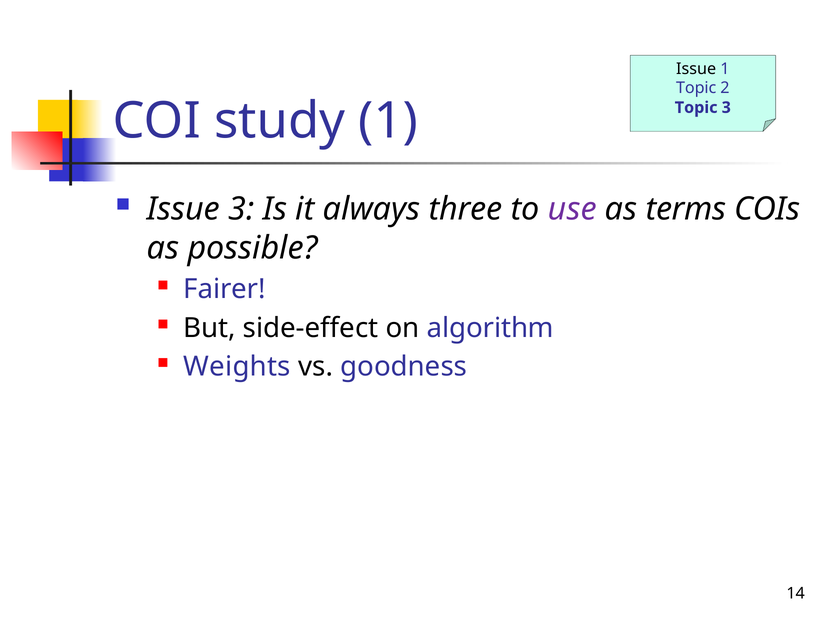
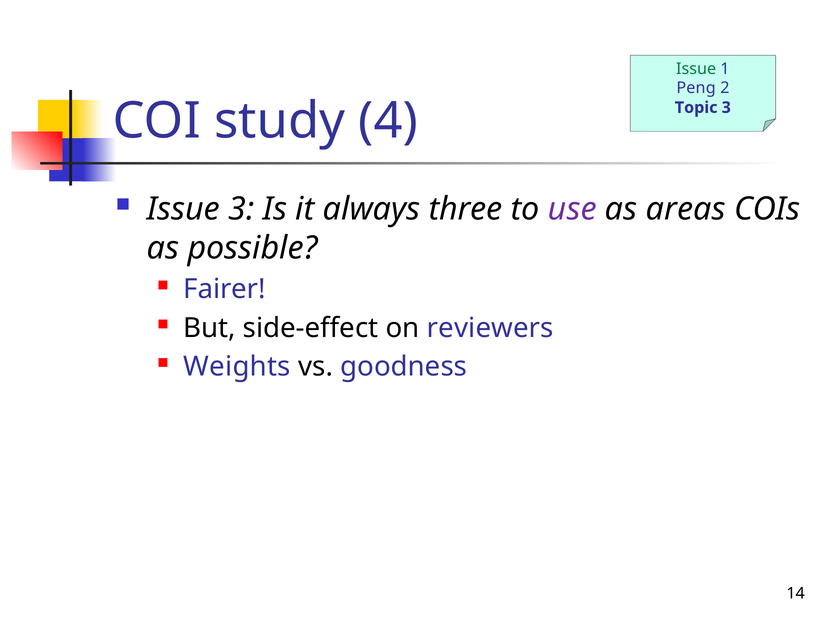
Issue at (696, 69) colour: black -> green
Topic at (696, 88): Topic -> Peng
study 1: 1 -> 4
terms: terms -> areas
algorithm: algorithm -> reviewers
